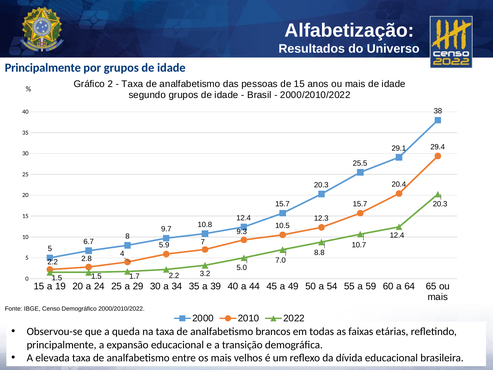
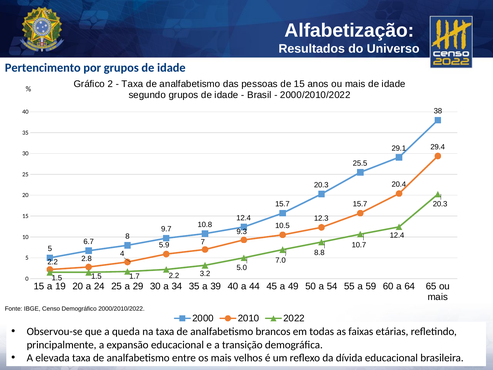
Principalmente at (43, 68): Principalmente -> Pertencimento
